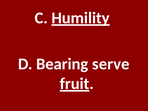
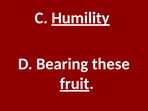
serve: serve -> these
